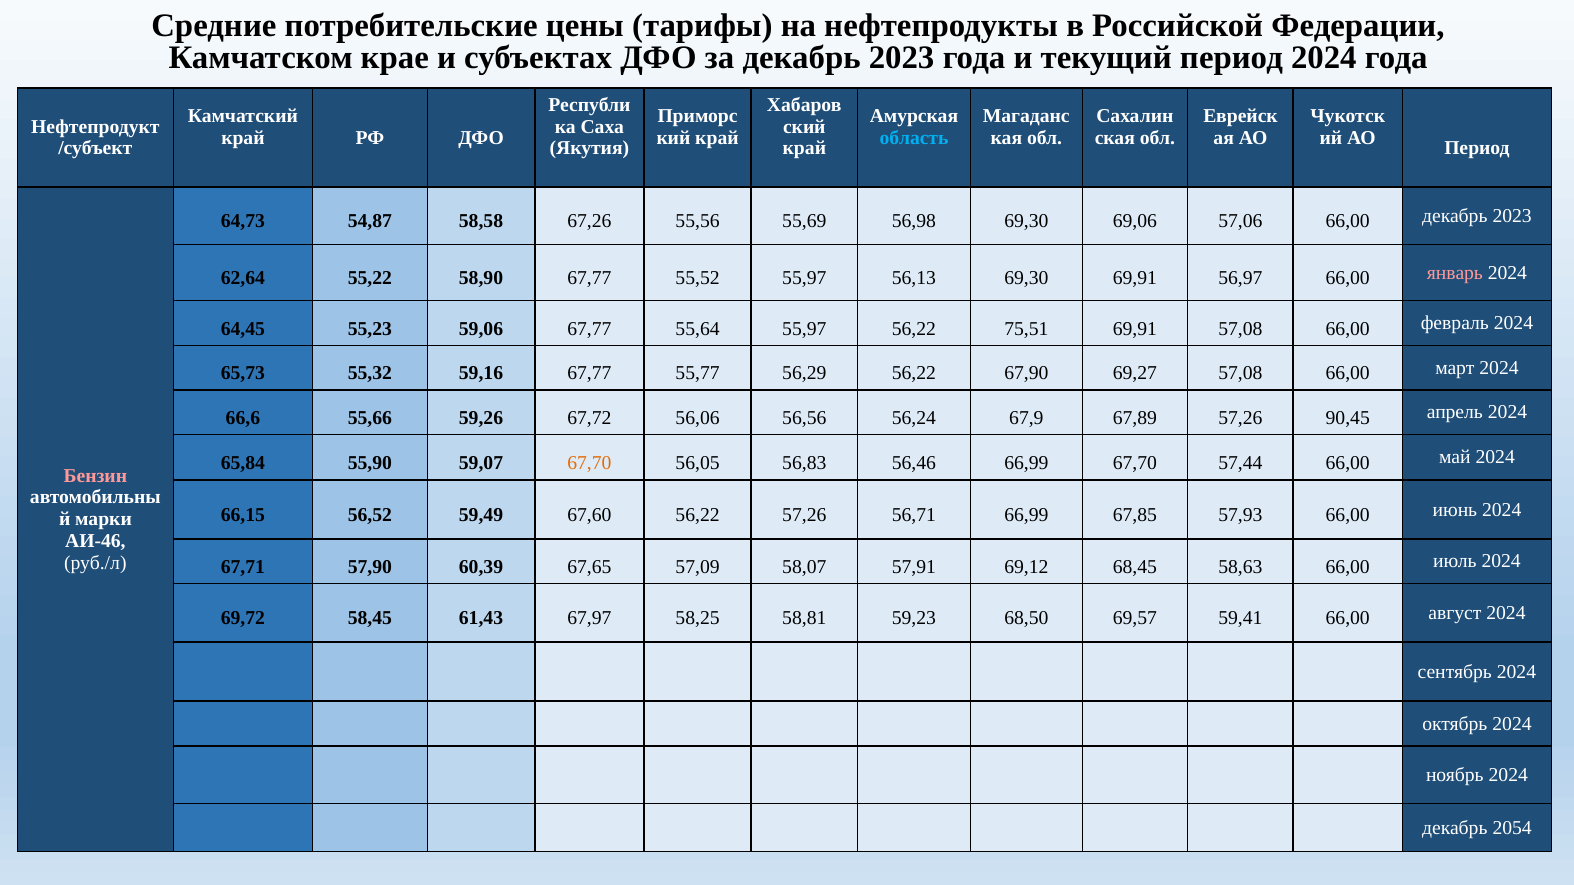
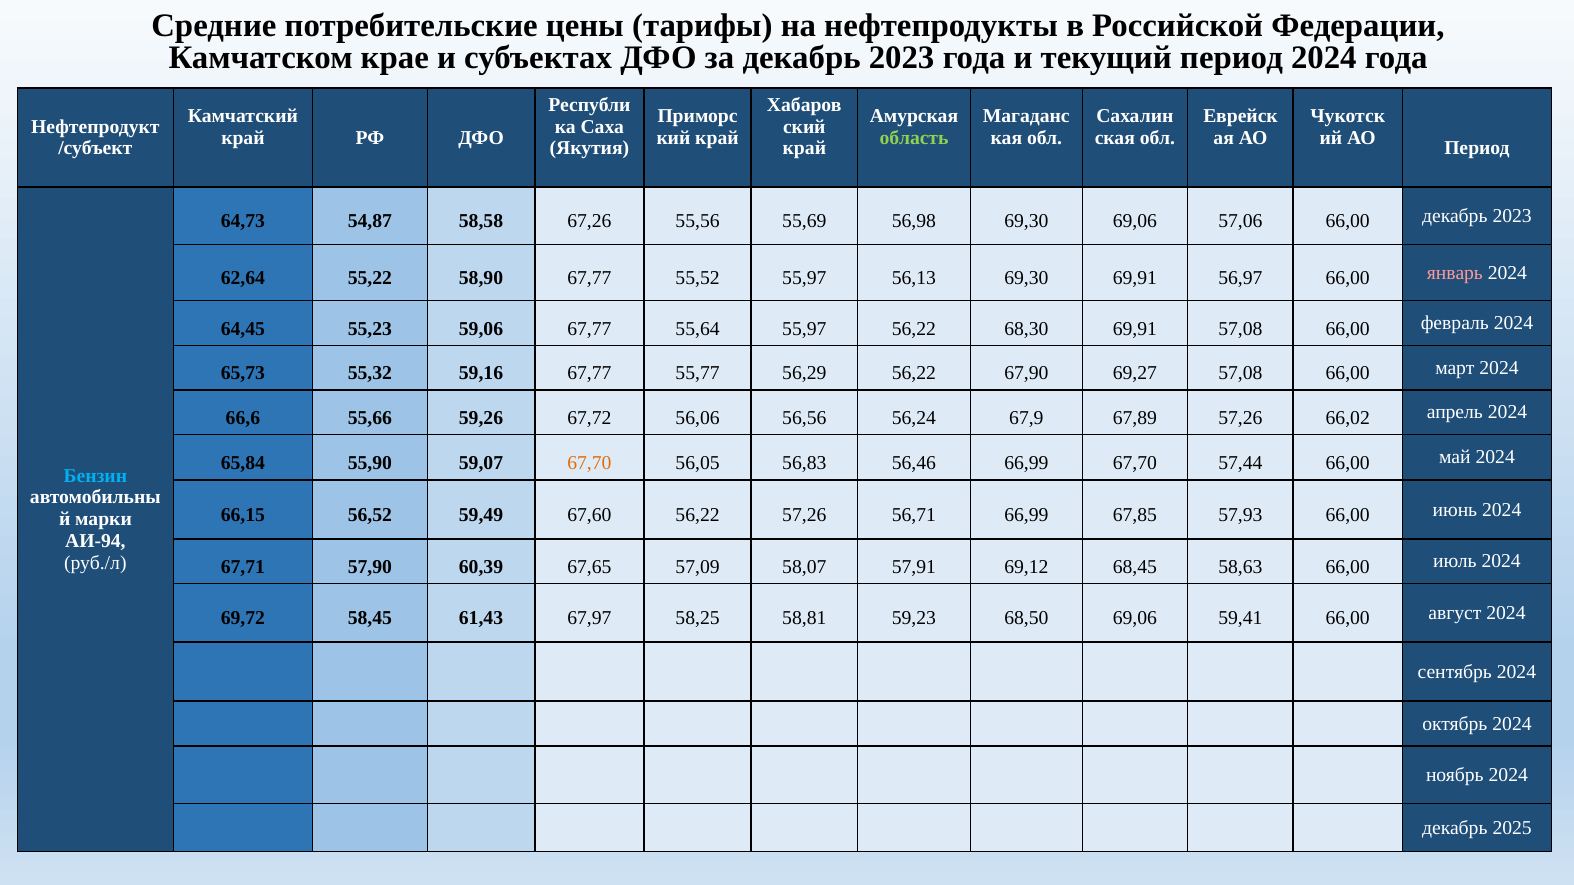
область colour: light blue -> light green
75,51: 75,51 -> 68,30
90,45: 90,45 -> 66,02
Бензин colour: pink -> light blue
АИ-46: АИ-46 -> АИ-94
68,50 69,57: 69,57 -> 69,06
2054: 2054 -> 2025
